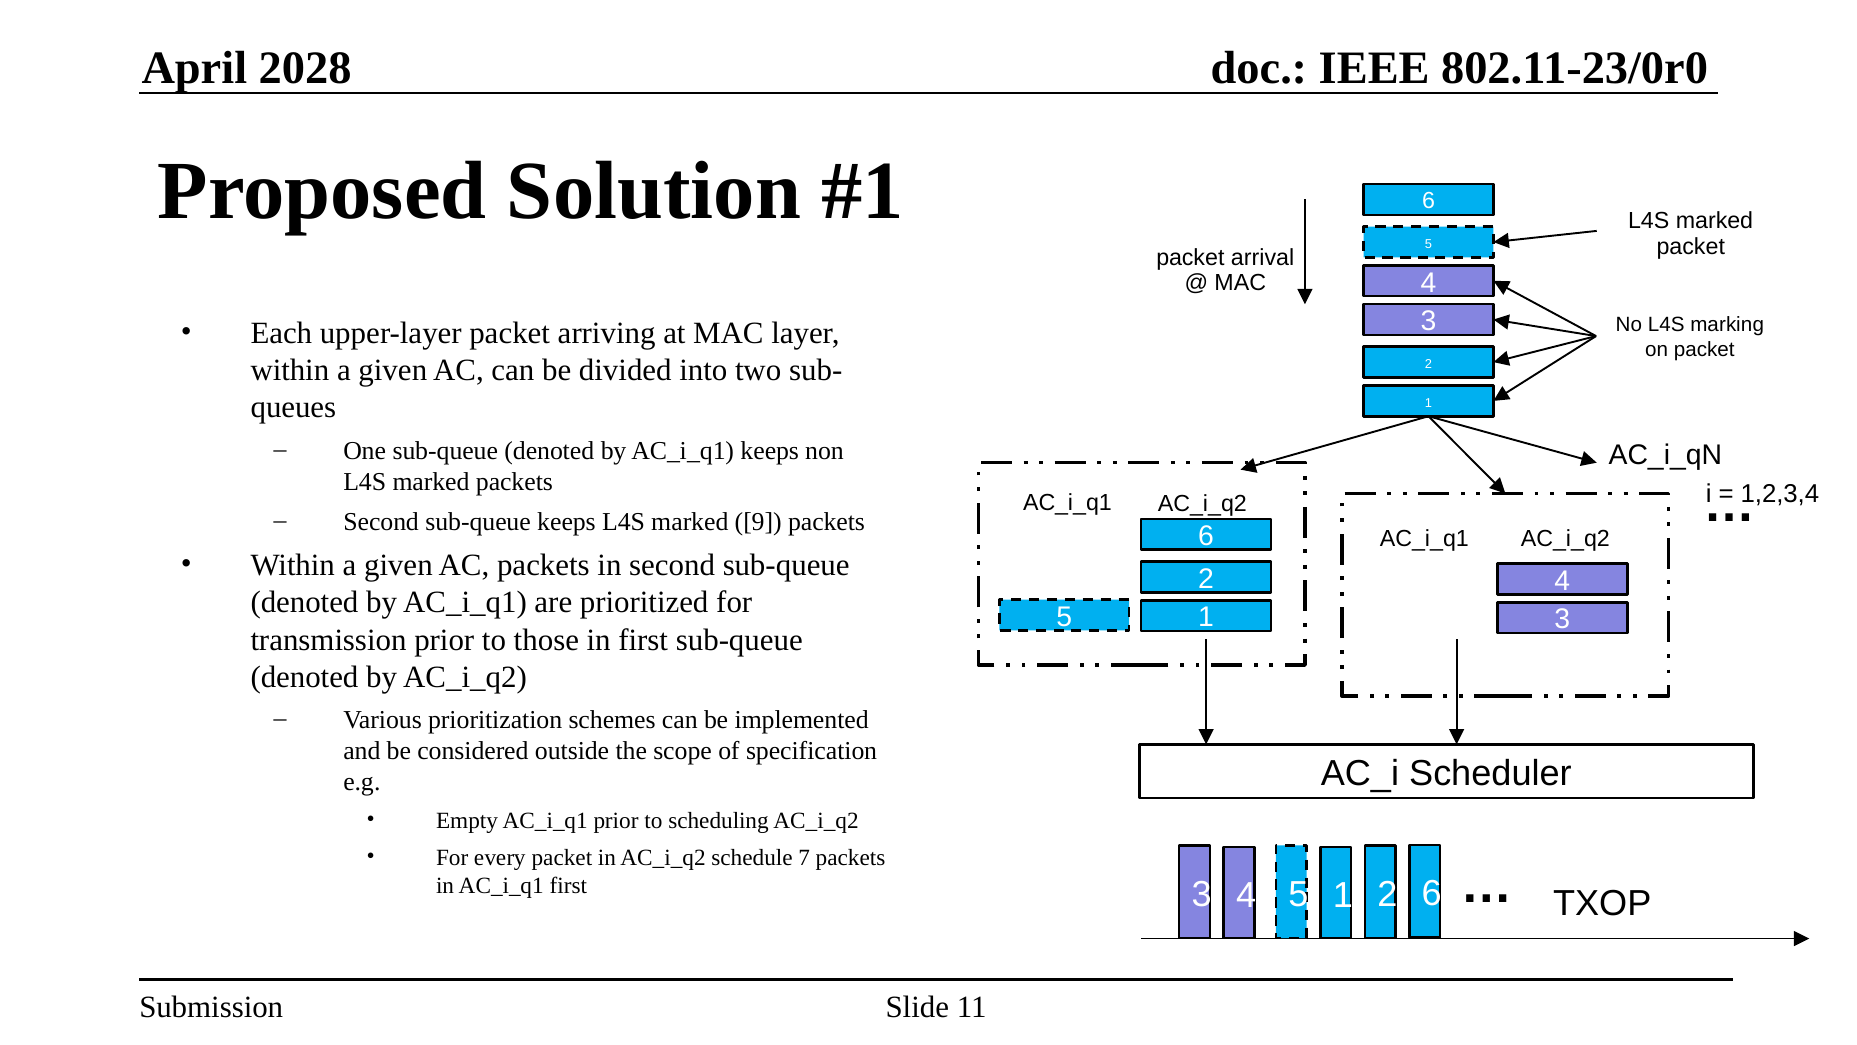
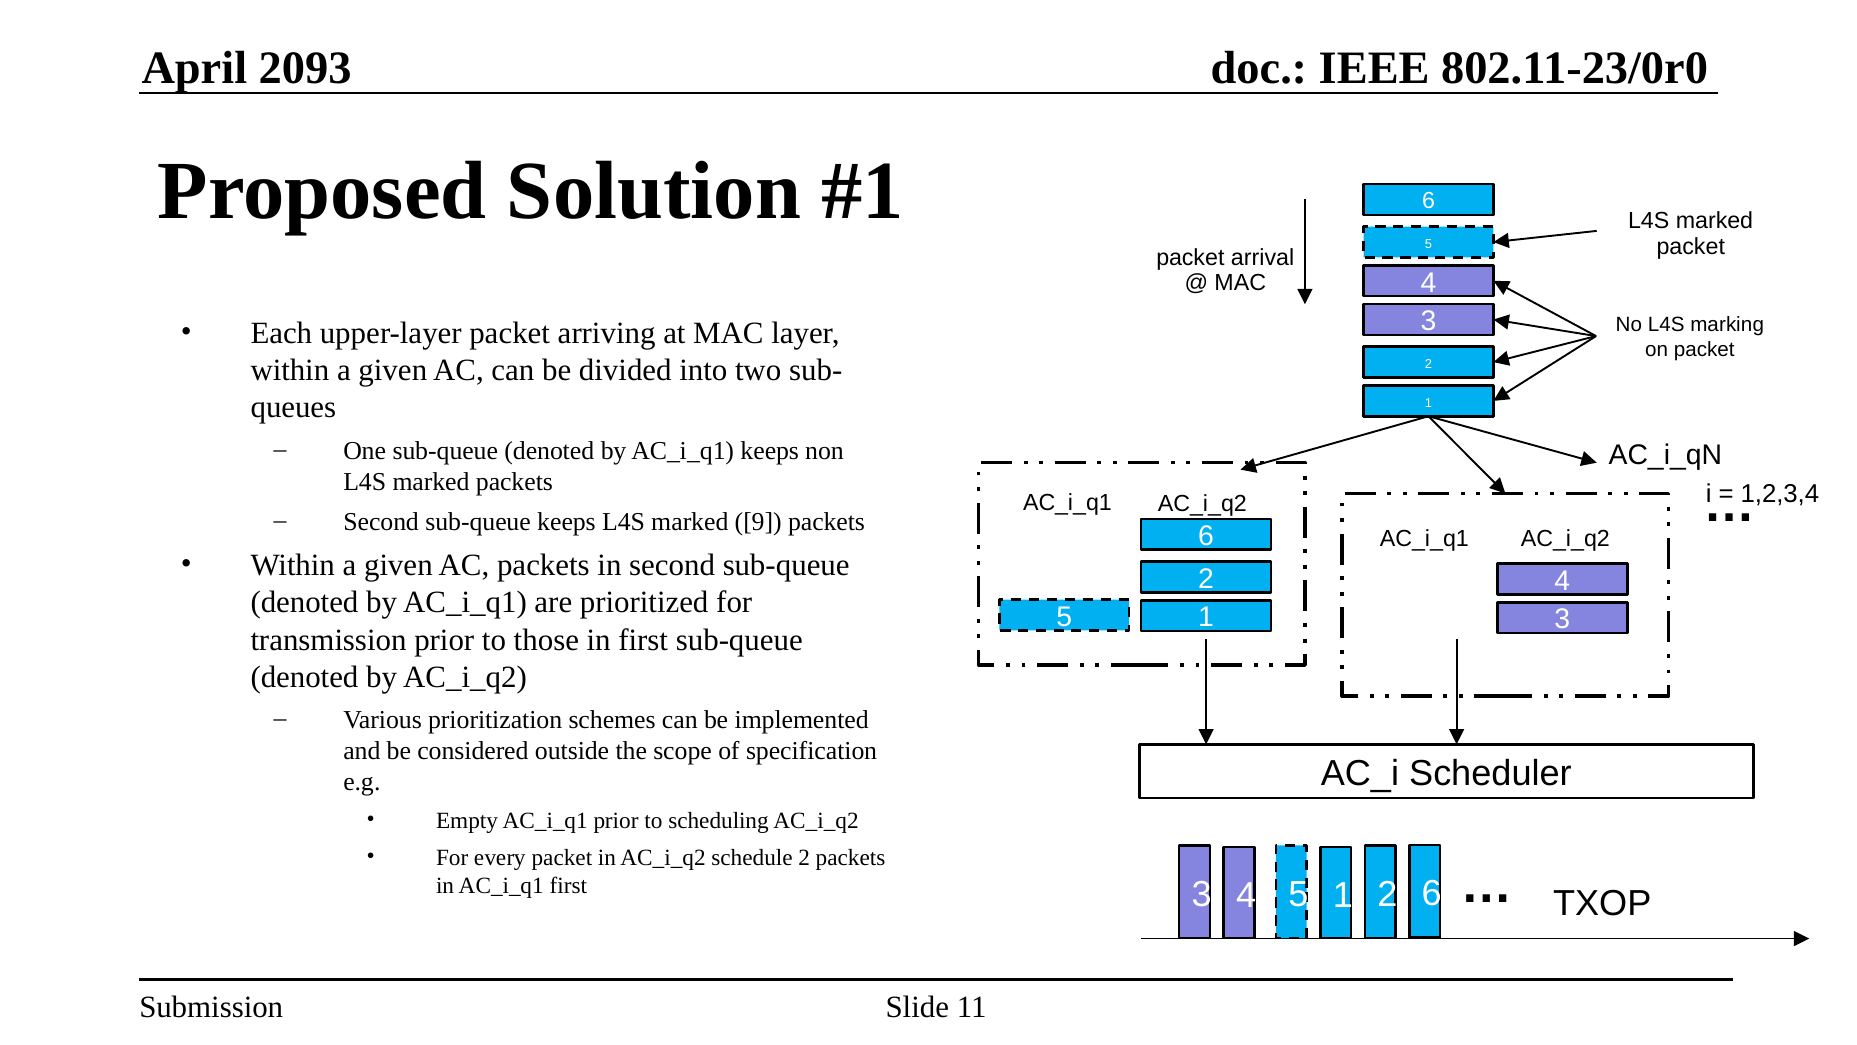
2028: 2028 -> 2093
schedule 7: 7 -> 2
